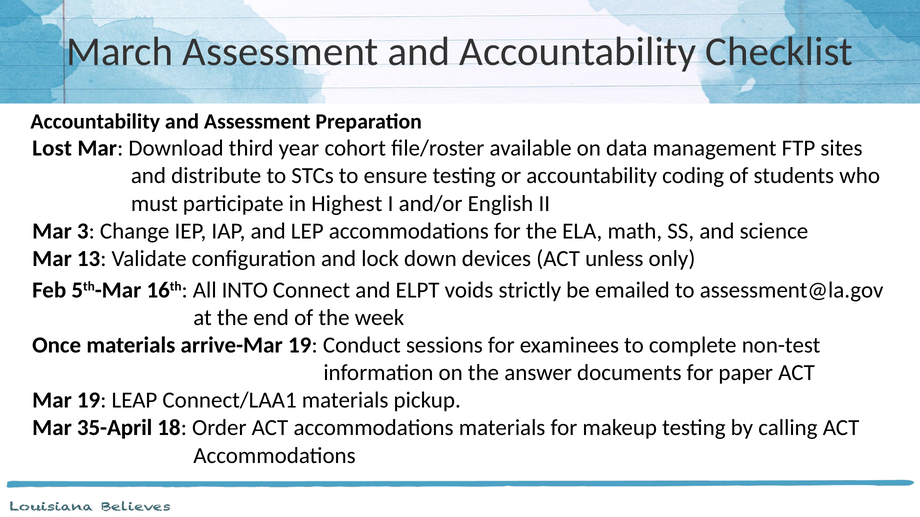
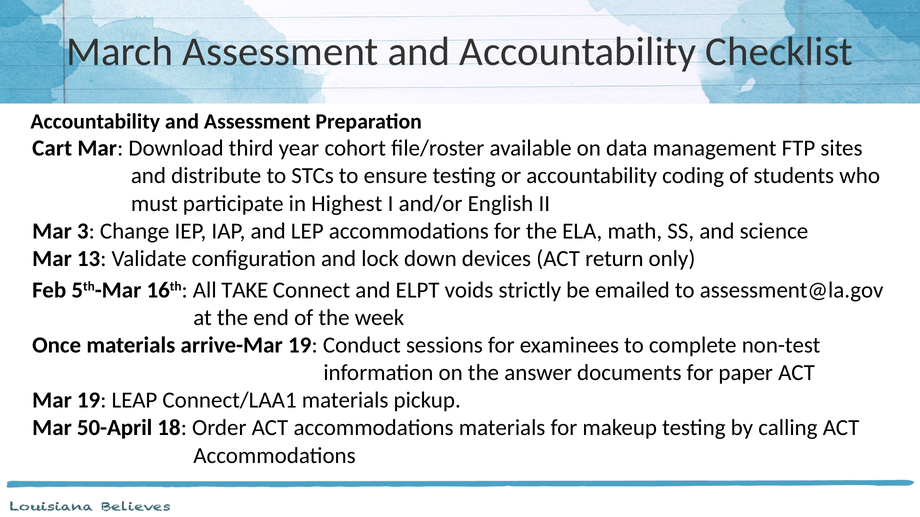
Lost: Lost -> Cart
unless: unless -> return
INTO: INTO -> TAKE
35-April: 35-April -> 50-April
